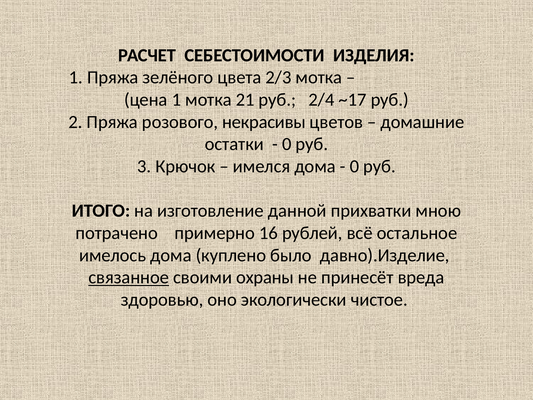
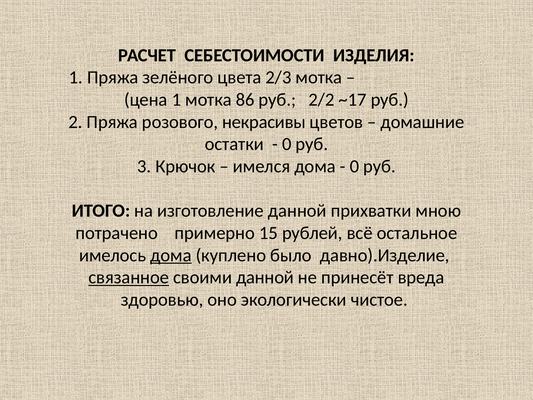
21: 21 -> 86
2/4: 2/4 -> 2/2
16: 16 -> 15
дома at (171, 255) underline: none -> present
своими охраны: охраны -> данной
